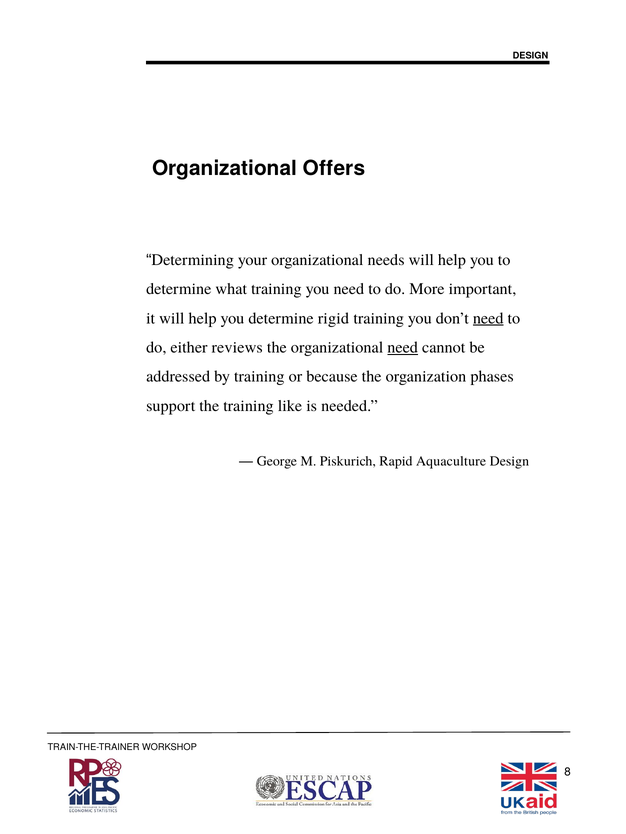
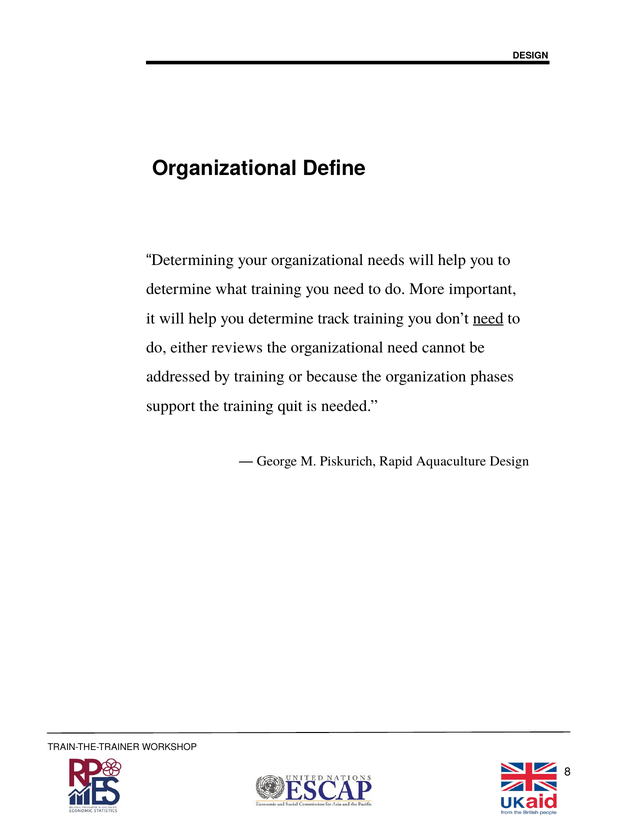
Offers: Offers -> Define
rigid: rigid -> track
need at (403, 348) underline: present -> none
like: like -> quit
